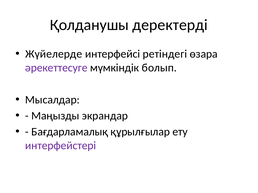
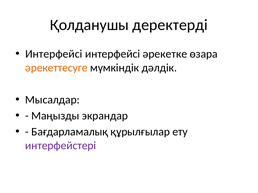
Жүйелерде at (54, 54): Жүйелерде -> Интерфейсі
ретіндегі: ретіндегі -> әрекетке
әрекеттесуге colour: purple -> orange
болып: болып -> дәлдік
